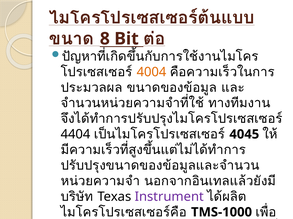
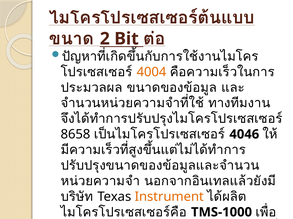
8: 8 -> 2
4404: 4404 -> 8658
4045: 4045 -> 4046
Instrument colour: purple -> orange
